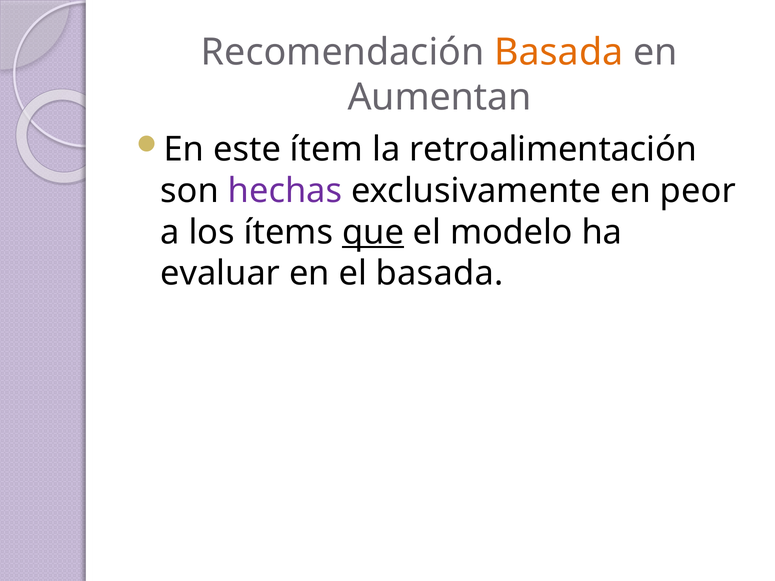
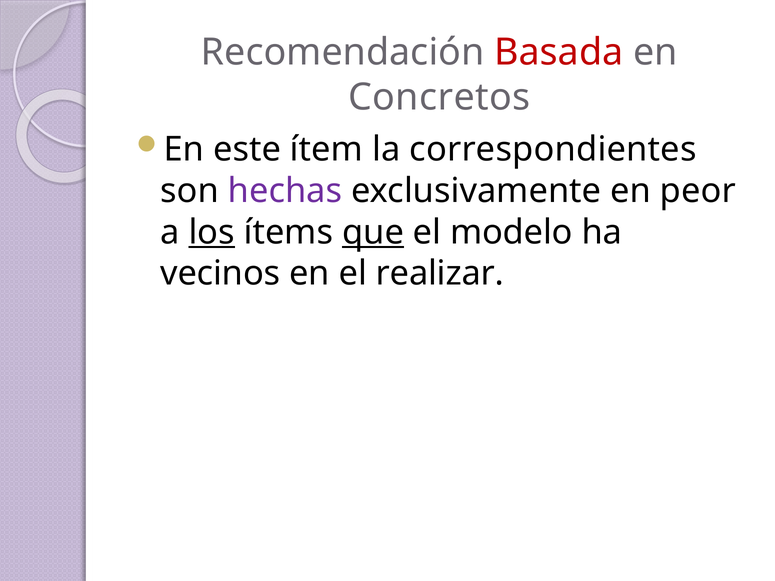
Basada at (559, 52) colour: orange -> red
Aumentan: Aumentan -> Concretos
retroalimentación: retroalimentación -> correspondientes
los underline: none -> present
evaluar: evaluar -> vecinos
el basada: basada -> realizar
